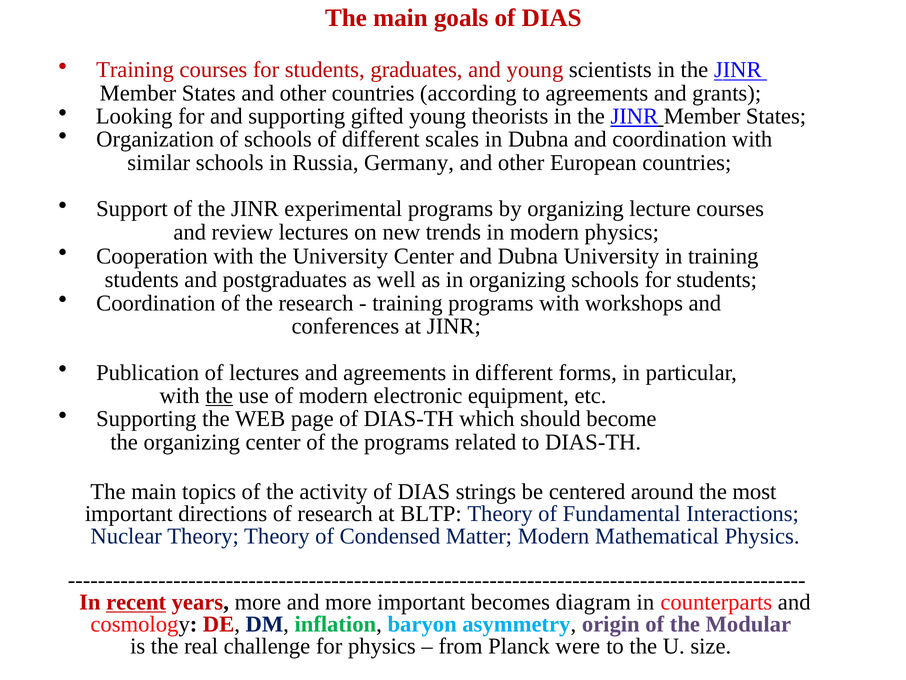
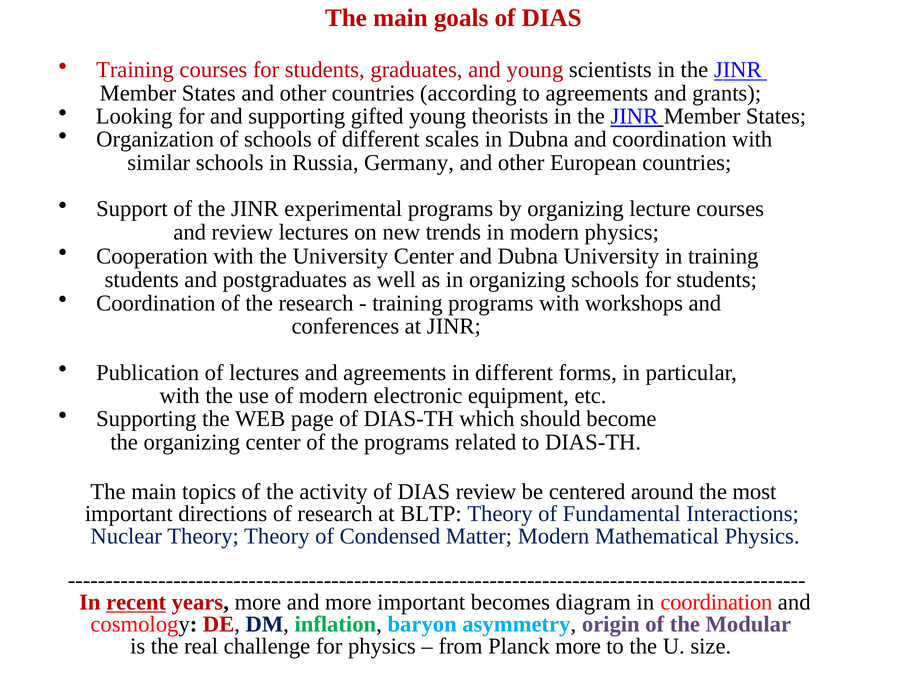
the at (219, 395) underline: present -> none
DIAS strings: strings -> review
in counterparts: counterparts -> coordination
Planck were: were -> more
